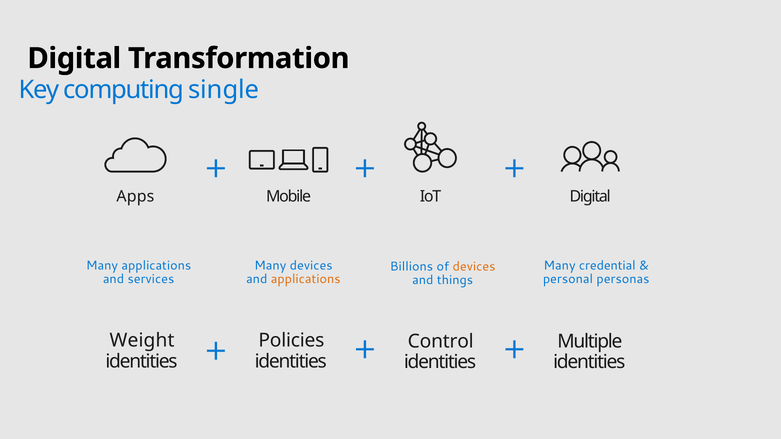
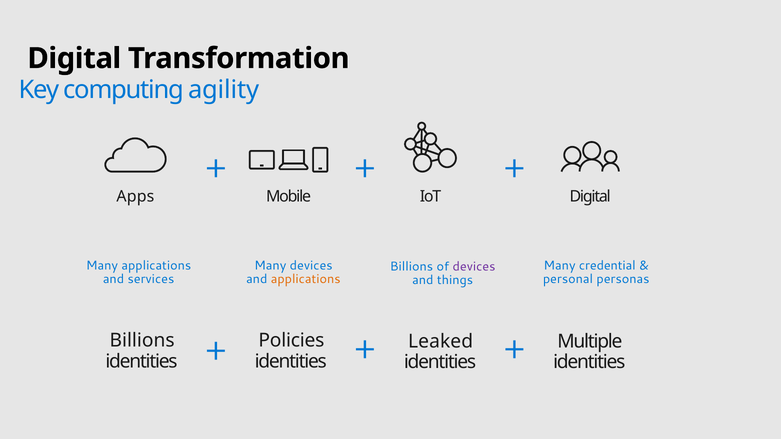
single: single -> agility
devices at (474, 267) colour: orange -> purple
Weight at (142, 341): Weight -> Billions
Control: Control -> Leaked
